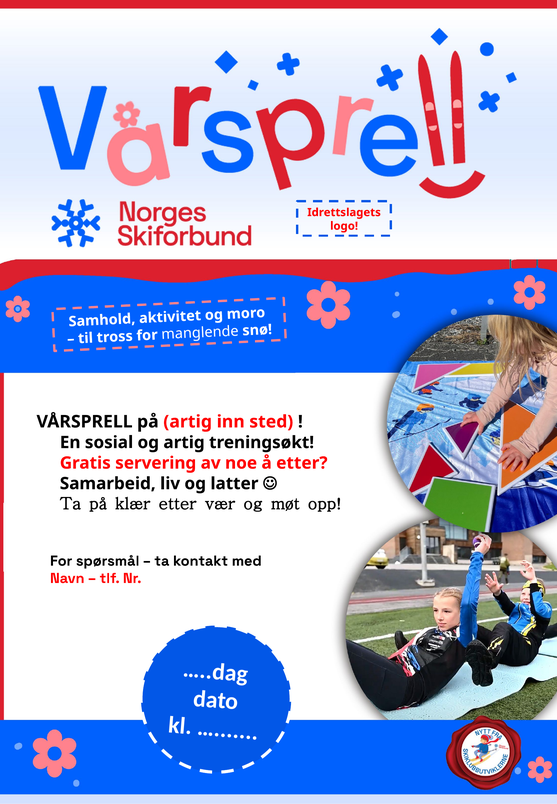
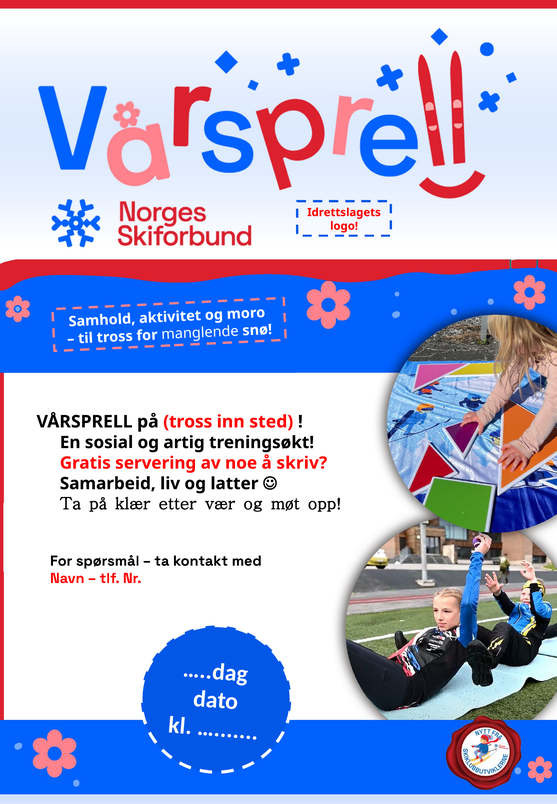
på artig: artig -> tross
å etter: etter -> skriv
